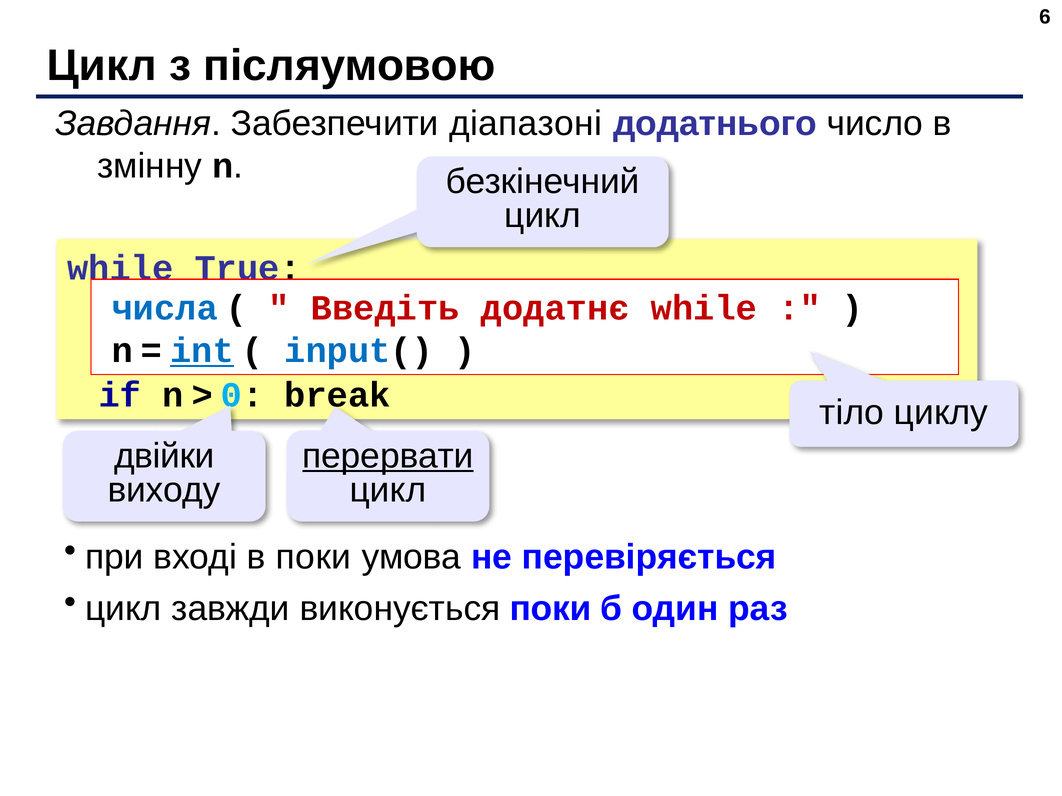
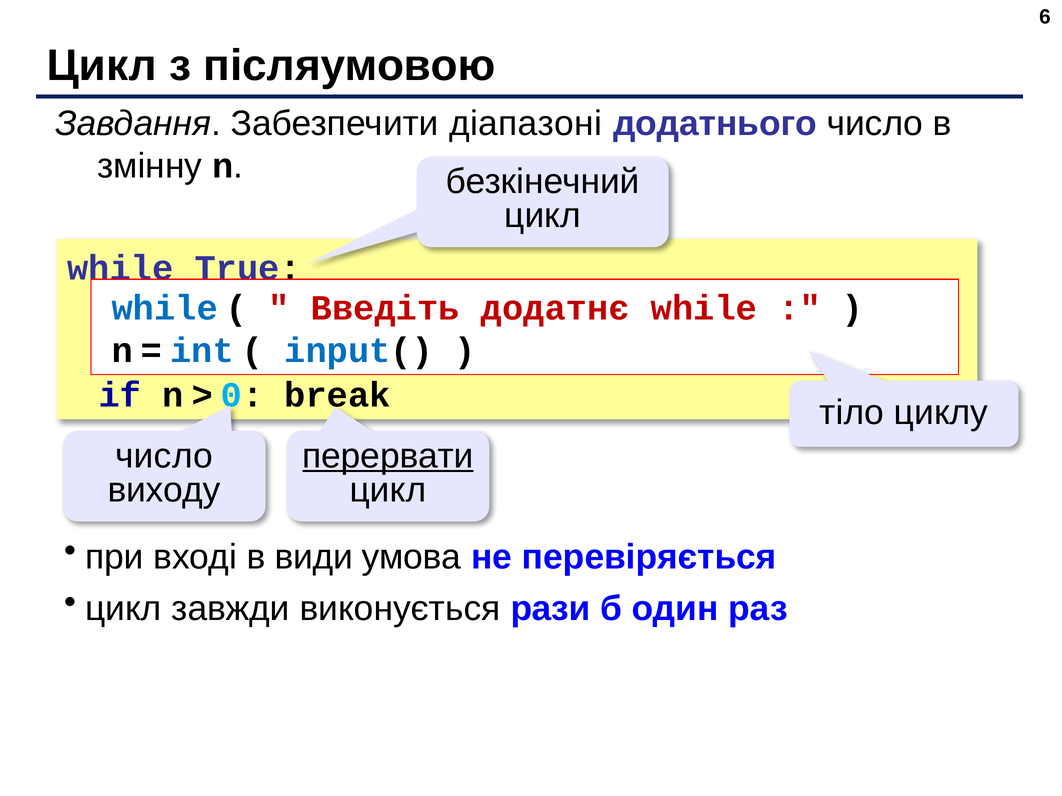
числа at (165, 308): числа -> while
int underline: present -> none
двійки at (164, 456): двійки -> число
в поки: поки -> види
виконується поки: поки -> рази
